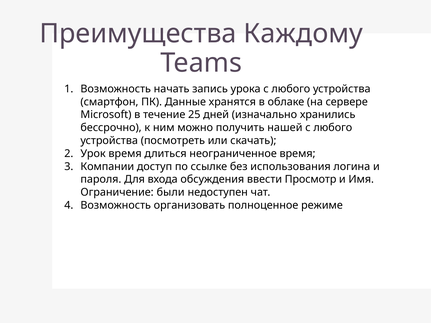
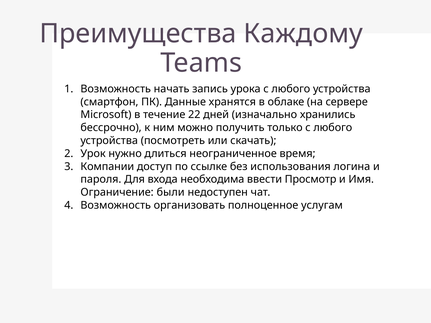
25: 25 -> 22
нашей: нашей -> только
Урок время: время -> нужно
обсуждения: обсуждения -> необходима
режиме: режиме -> услугам
